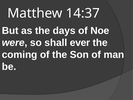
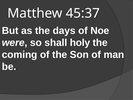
14:37: 14:37 -> 45:37
ever: ever -> holy
